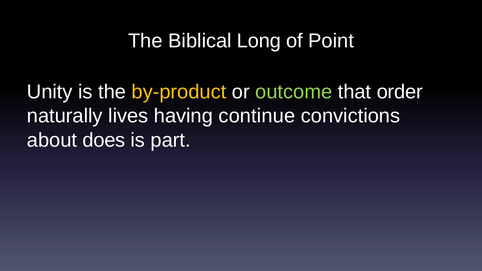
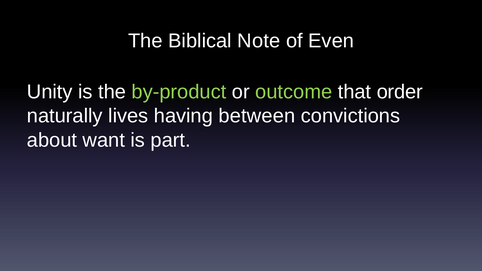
Long: Long -> Note
Point: Point -> Even
by-product colour: yellow -> light green
continue: continue -> between
does: does -> want
